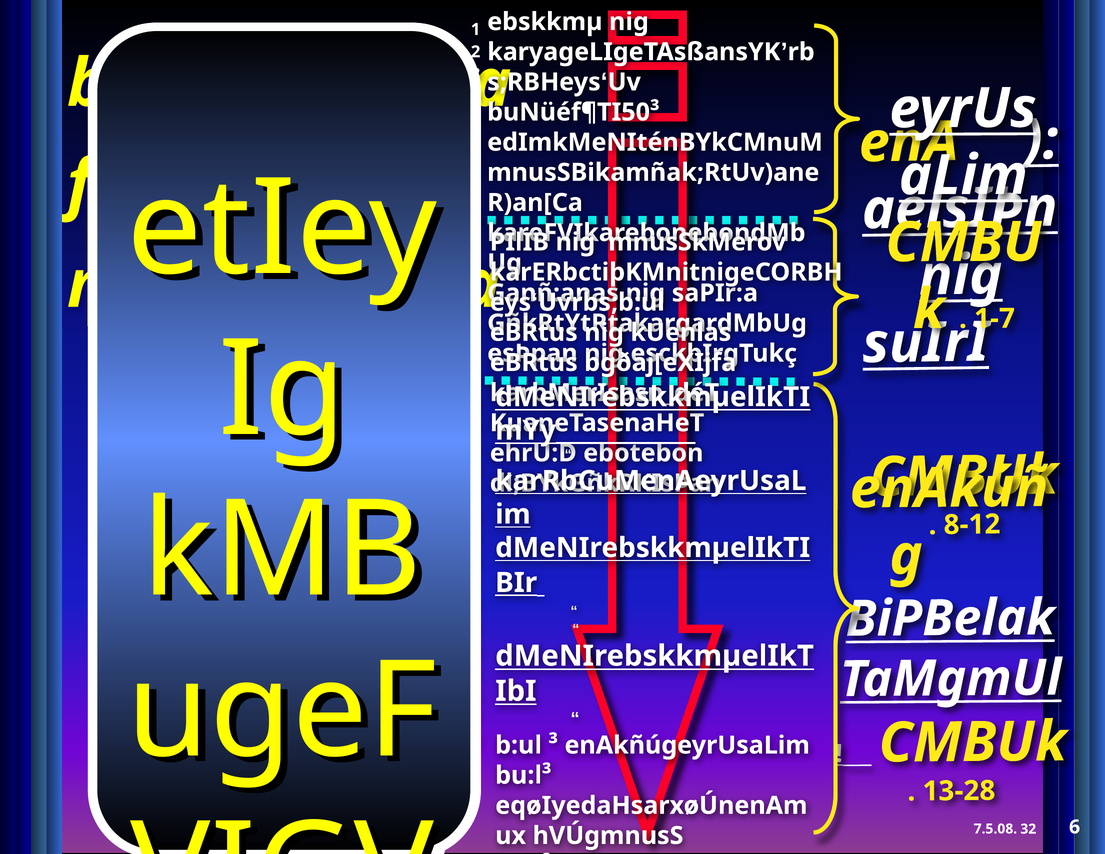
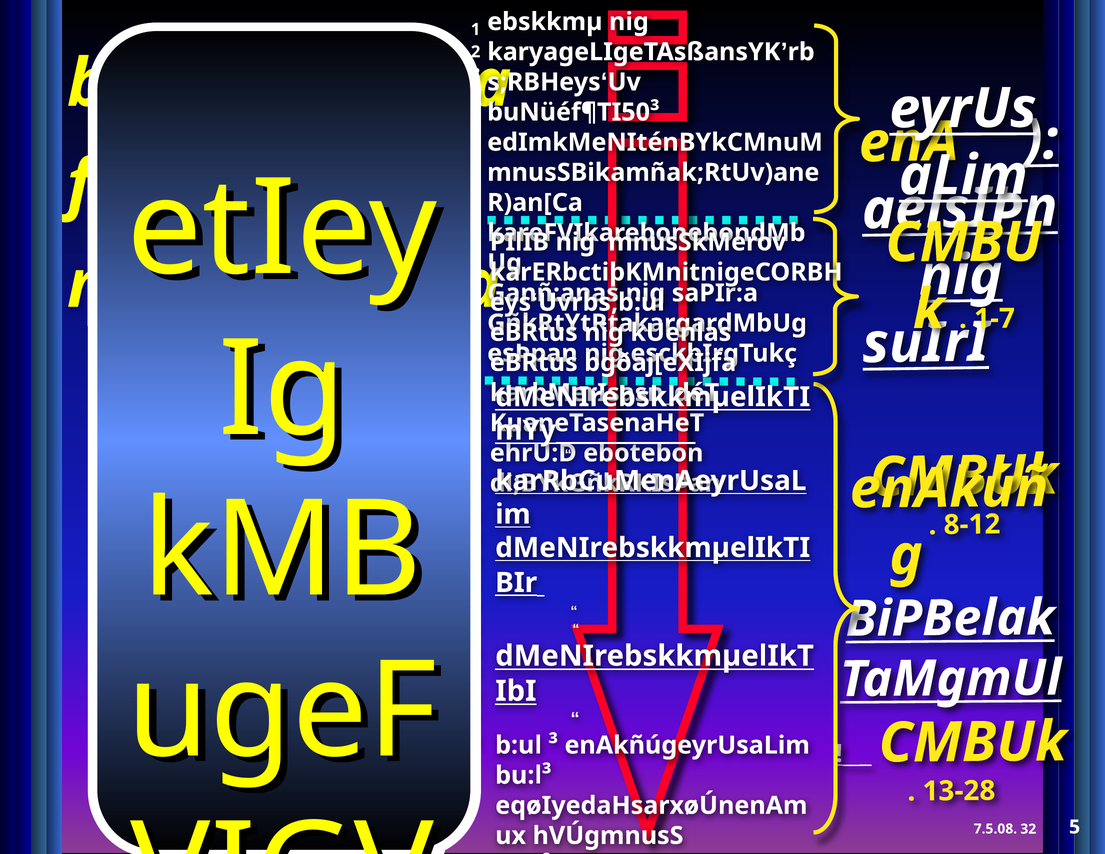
32 6: 6 -> 5
